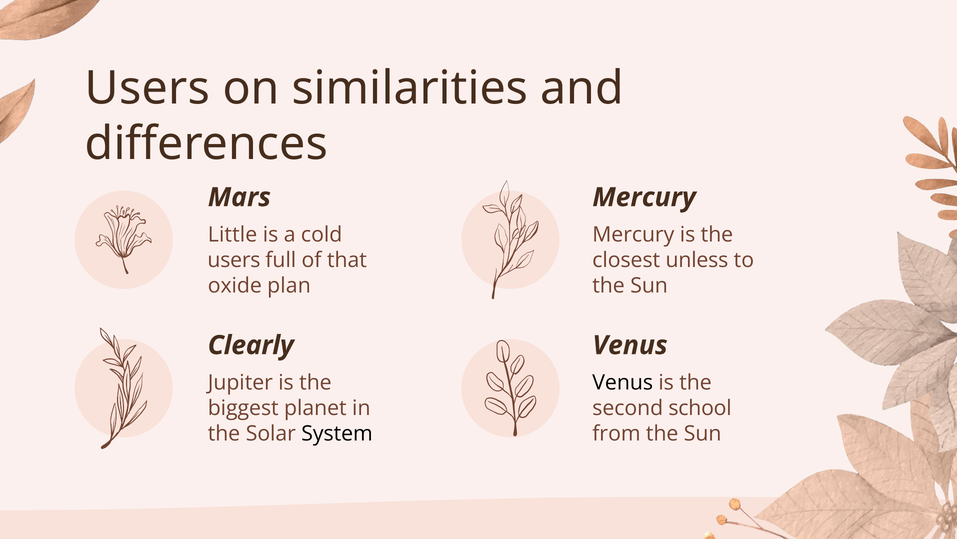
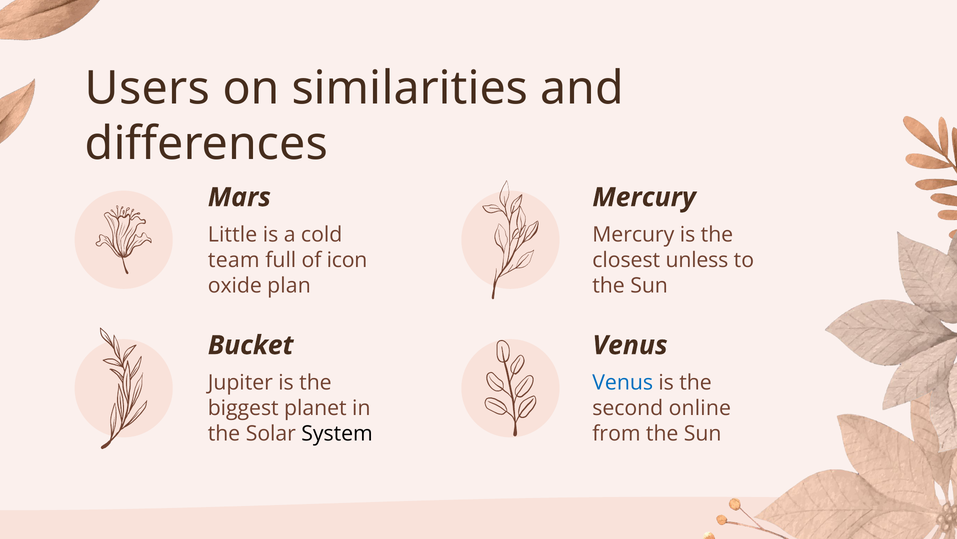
users at (234, 260): users -> team
that: that -> icon
Clearly: Clearly -> Bucket
Venus at (623, 382) colour: black -> blue
school: school -> online
